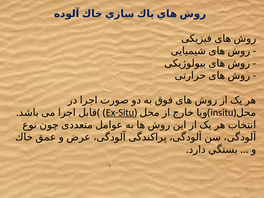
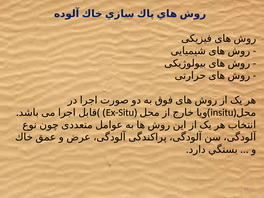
Ex-Situ underline: present -> none
